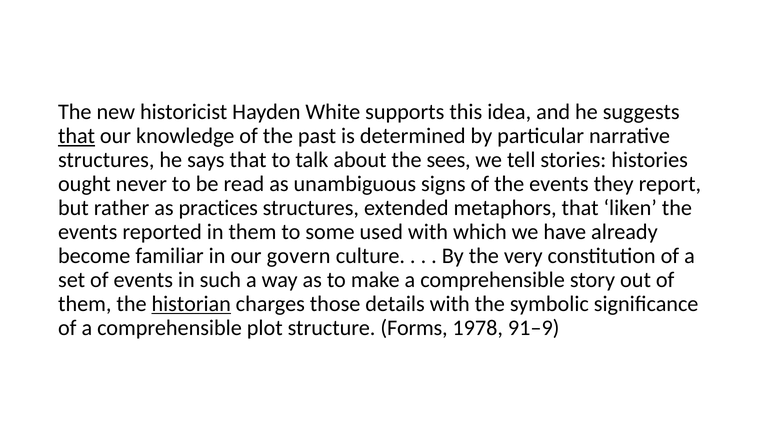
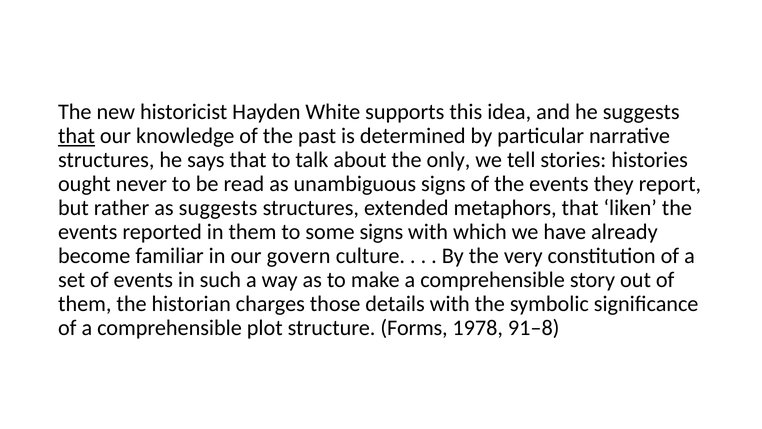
sees: sees -> only
as practices: practices -> suggests
some used: used -> signs
historian underline: present -> none
91–9: 91–9 -> 91–8
